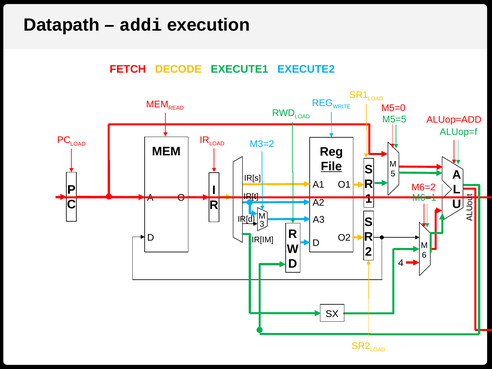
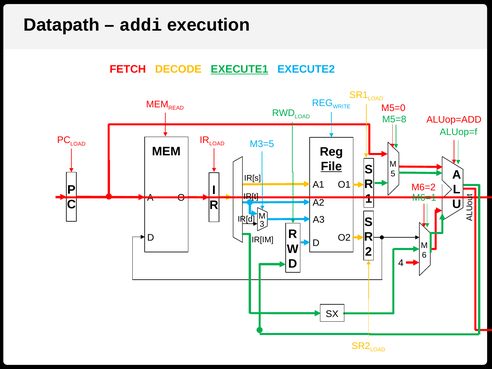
EXECUTE1 underline: none -> present
M5=5: M5=5 -> M5=8
M3=2: M3=2 -> M3=5
